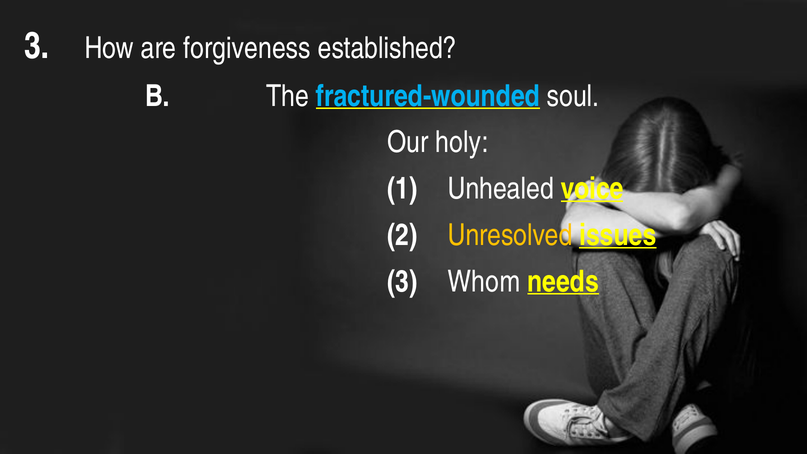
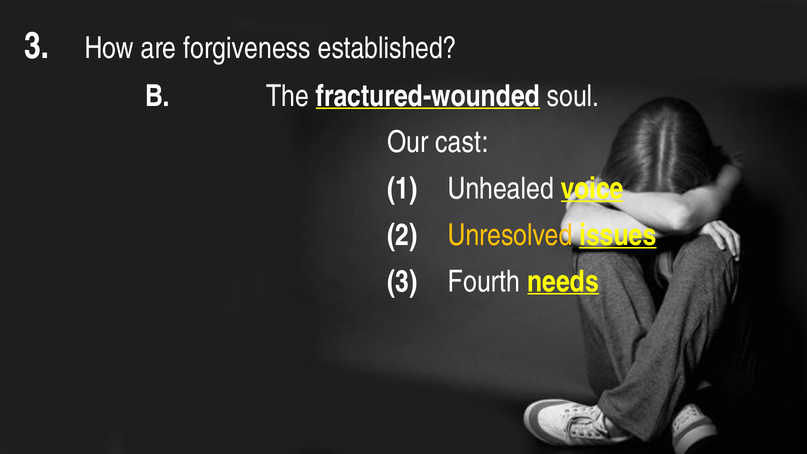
fractured-wounded colour: light blue -> white
holy: holy -> cast
Whom: Whom -> Fourth
